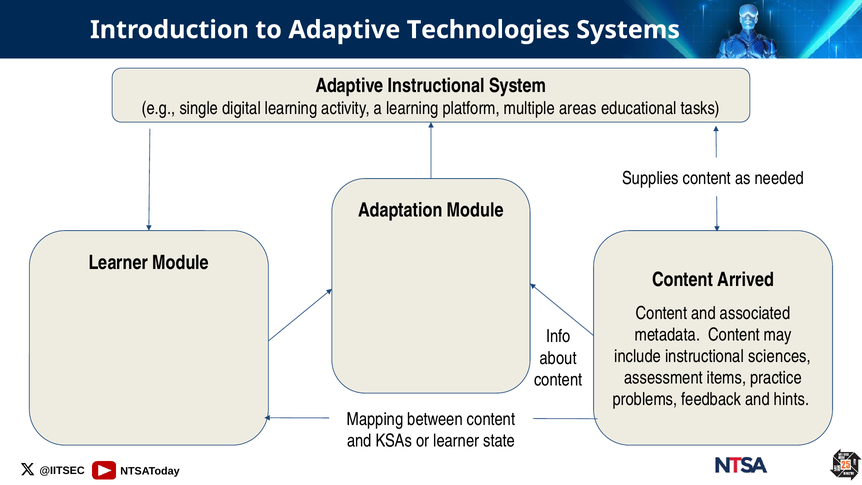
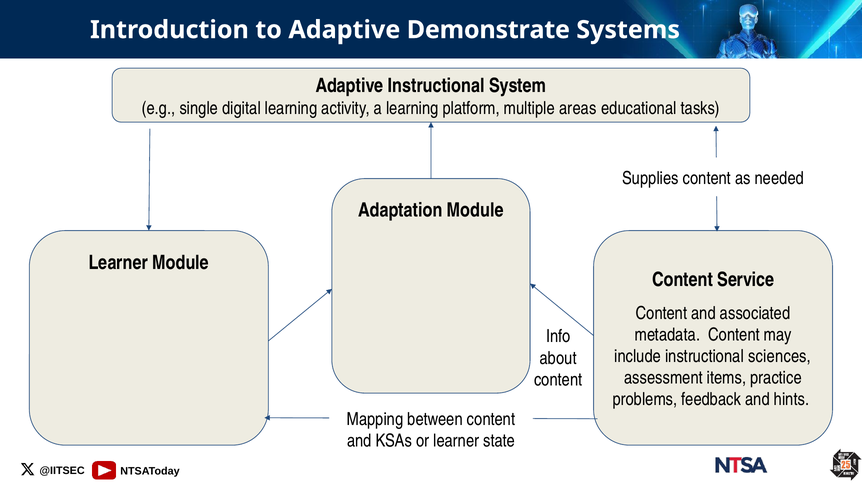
Technologies: Technologies -> Demonstrate
Arrived: Arrived -> Service
